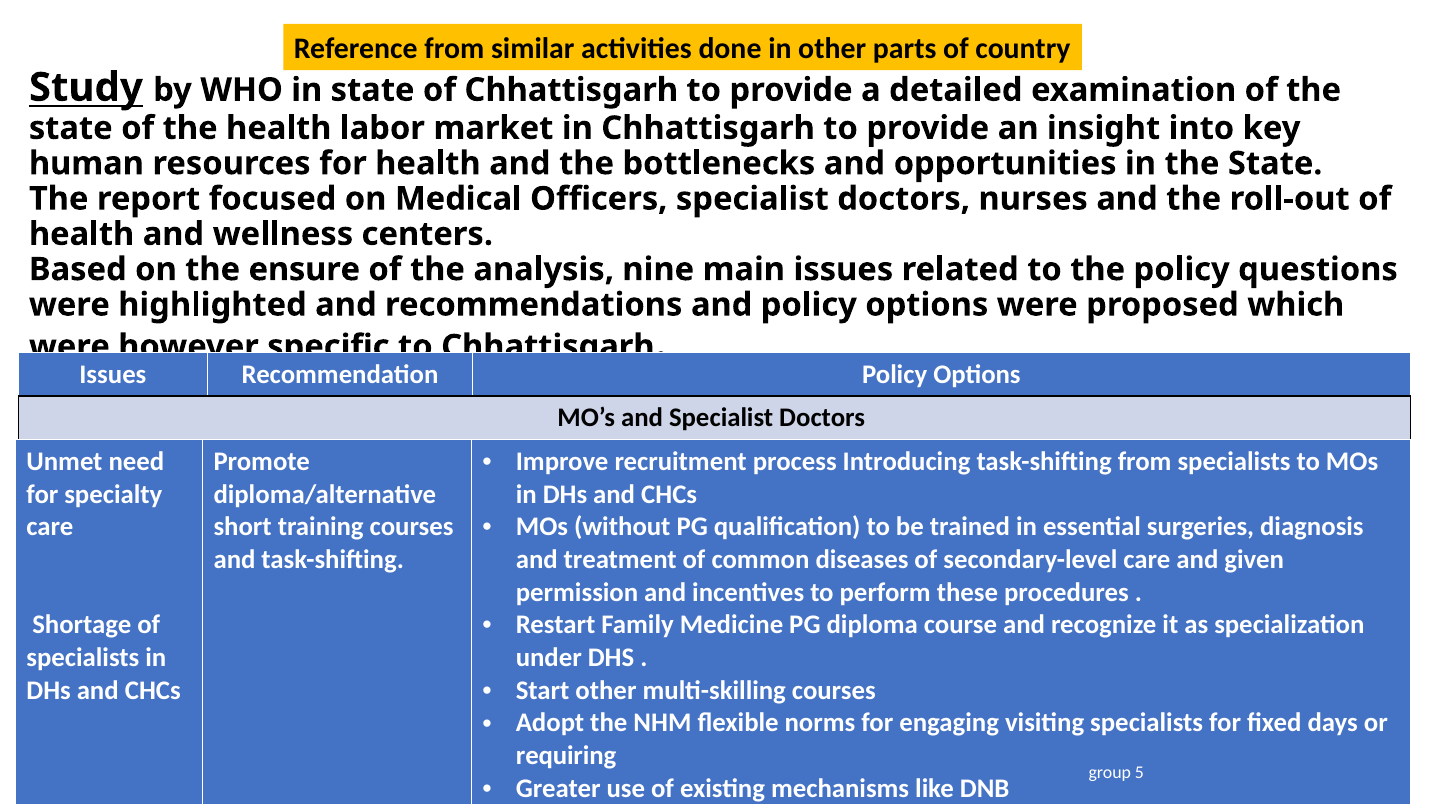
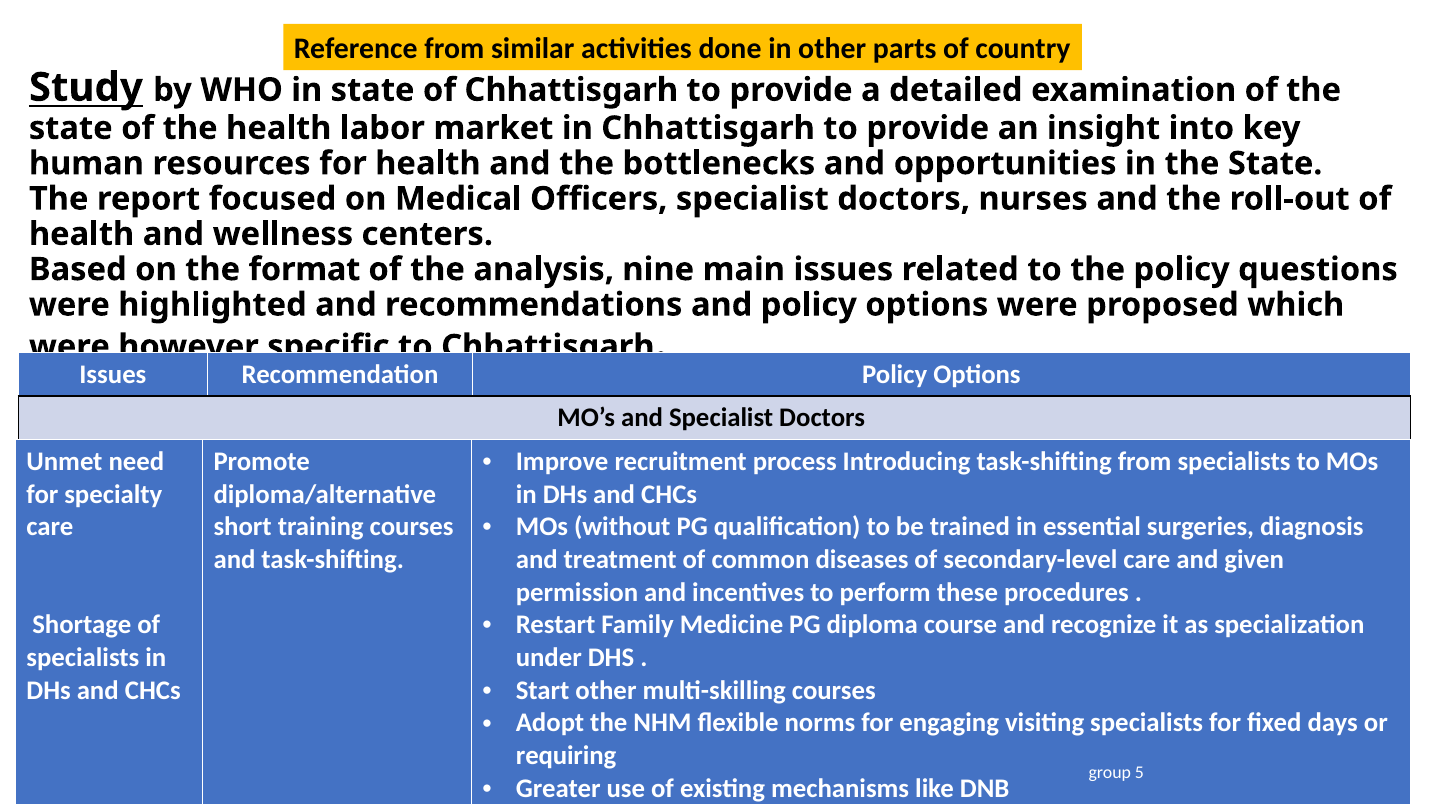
ensure: ensure -> format
